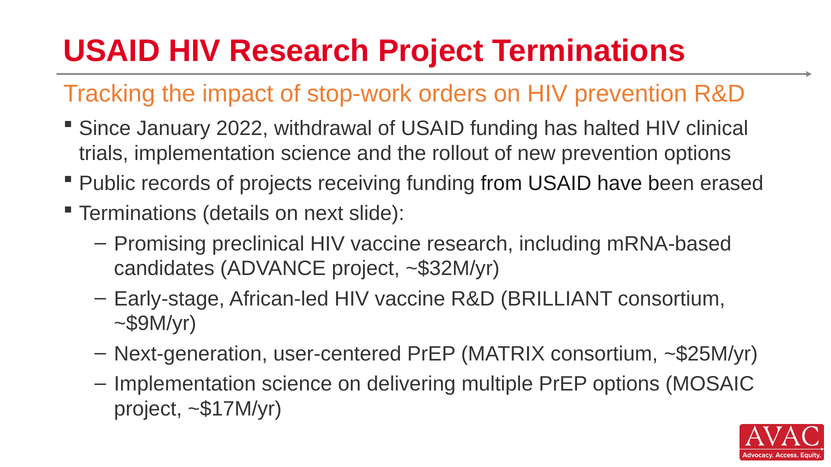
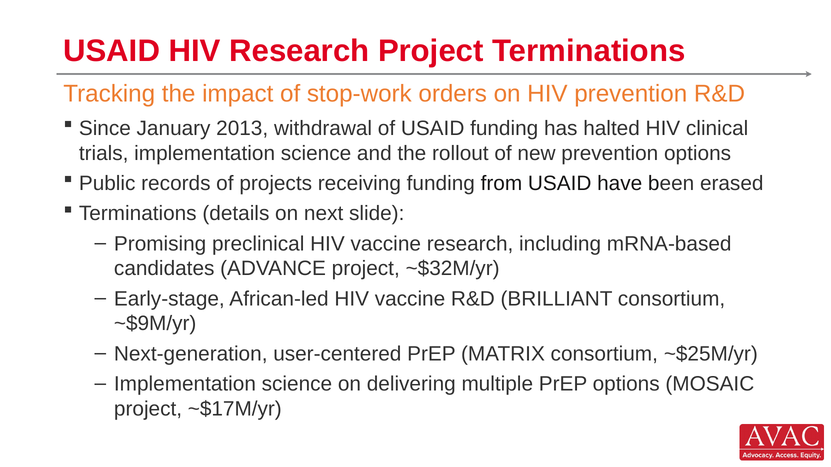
2022: 2022 -> 2013
